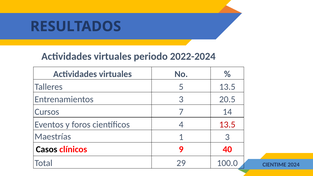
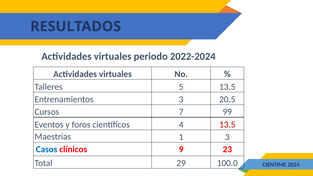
14: 14 -> 99
Casos colour: black -> blue
40: 40 -> 23
